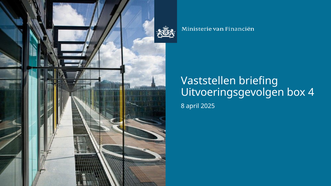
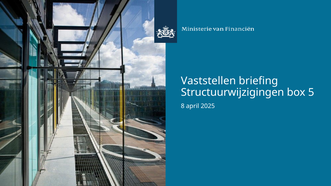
Uitvoeringsgevolgen: Uitvoeringsgevolgen -> Structuurwijzigingen
4: 4 -> 5
